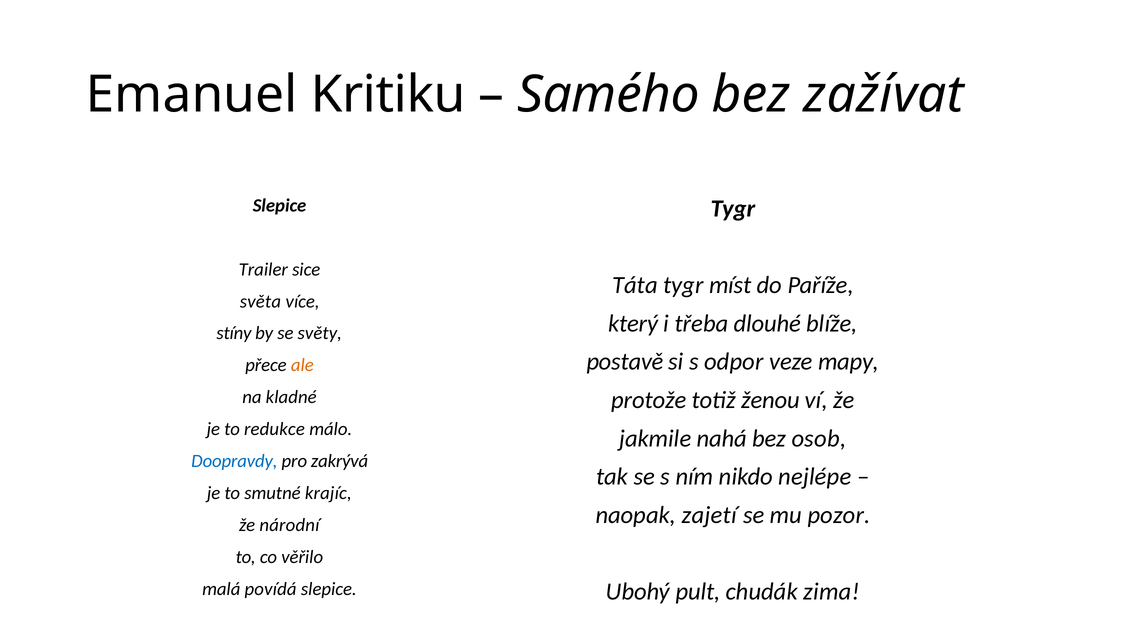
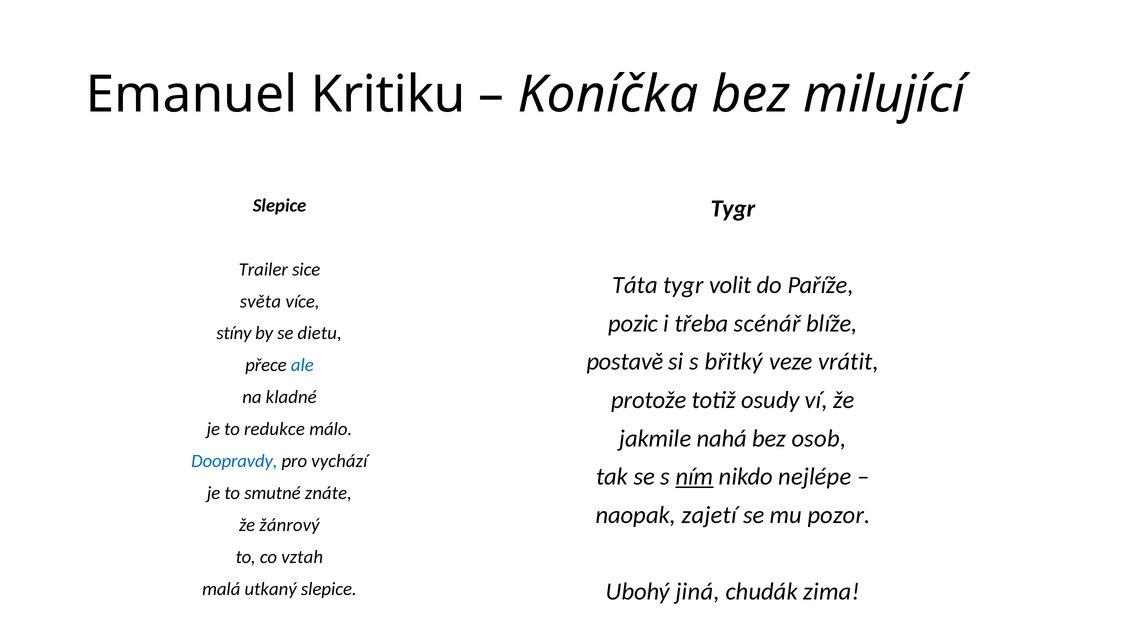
Samého: Samého -> Koníčka
zažívat: zažívat -> milující
míst: míst -> volit
který: který -> pozic
dlouhé: dlouhé -> scénář
světy: světy -> dietu
odpor: odpor -> břitký
mapy: mapy -> vrátit
ale colour: orange -> blue
ženou: ženou -> osudy
zakrývá: zakrývá -> vychází
ním underline: none -> present
krajíc: krajíc -> znáte
národní: národní -> žánrový
věřilo: věřilo -> vztah
povídá: povídá -> utkaný
pult: pult -> jiná
